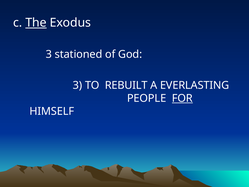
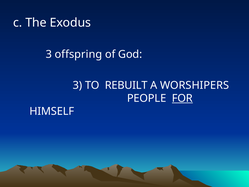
The underline: present -> none
stationed: stationed -> offspring
EVERLASTING: EVERLASTING -> WORSHIPERS
